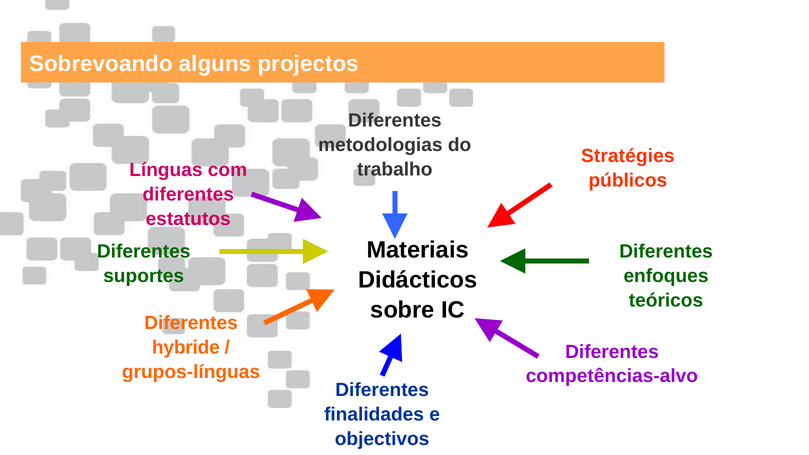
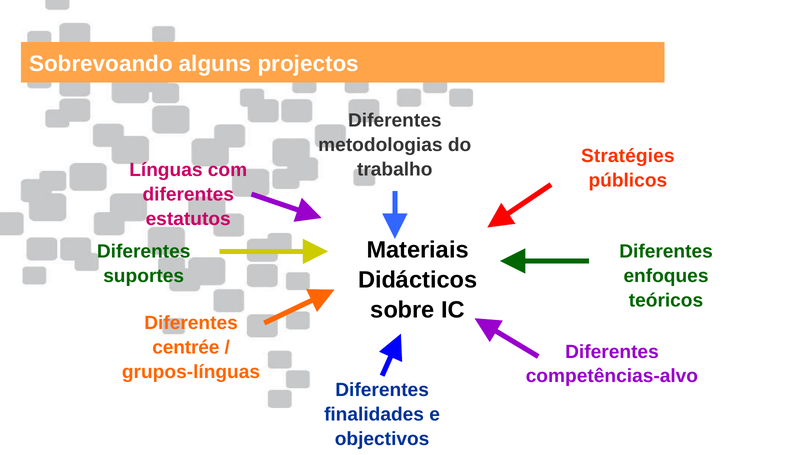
hybride: hybride -> centrée
